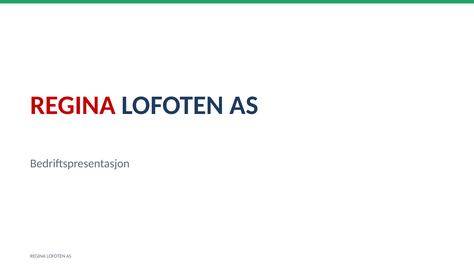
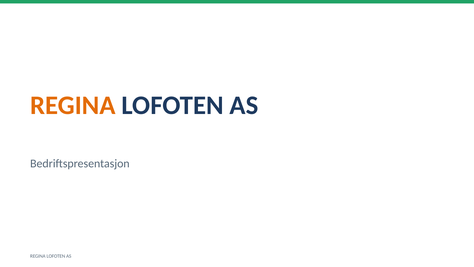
REGINA at (73, 105) colour: red -> orange
